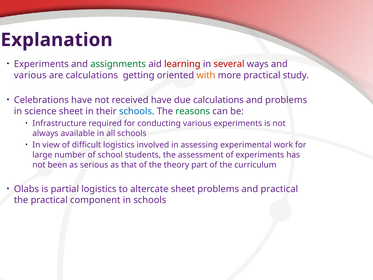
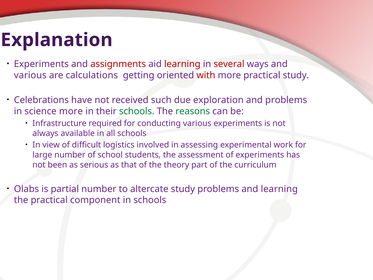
assignments colour: green -> red
with colour: orange -> red
received have: have -> such
due calculations: calculations -> exploration
science sheet: sheet -> more
schools at (137, 111) colour: blue -> green
partial logistics: logistics -> number
altercate sheet: sheet -> study
and practical: practical -> learning
